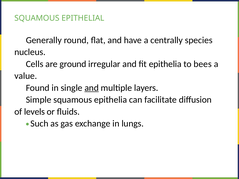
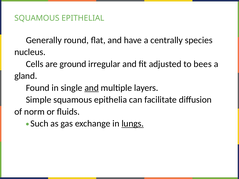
fit epithelia: epithelia -> adjusted
value: value -> gland
levels: levels -> norm
lungs underline: none -> present
